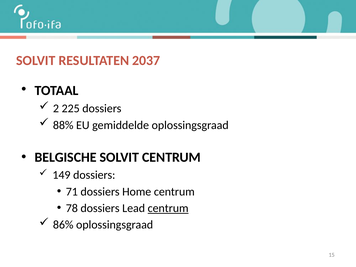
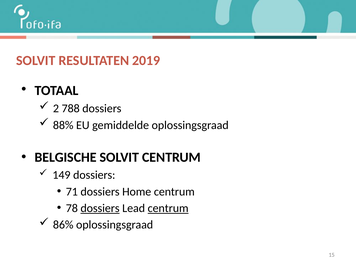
2037: 2037 -> 2019
225: 225 -> 788
dossiers at (100, 208) underline: none -> present
